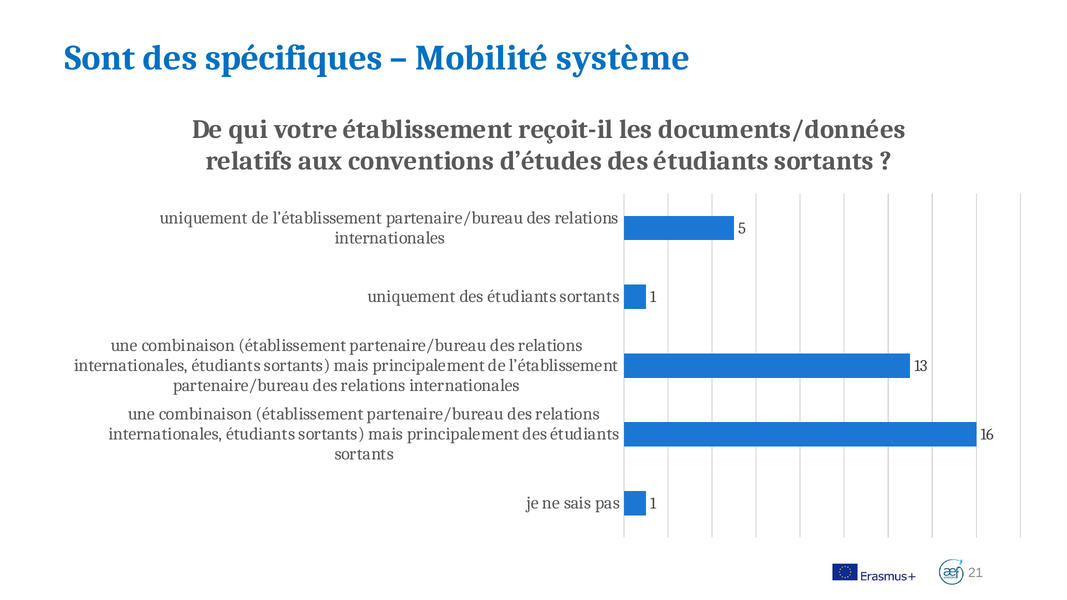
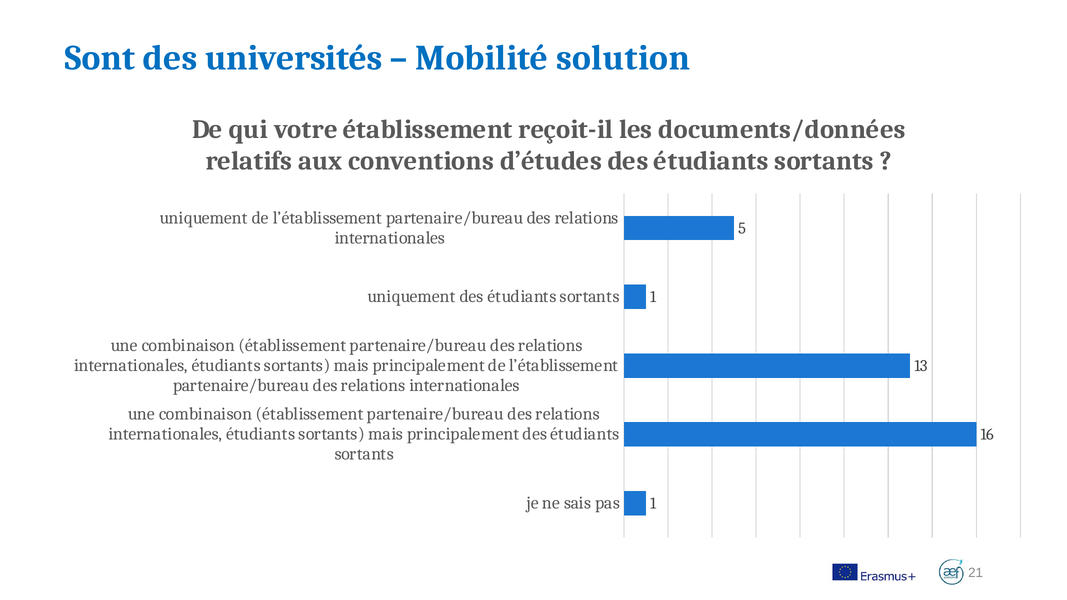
spécifiques: spécifiques -> universités
système: système -> solution
